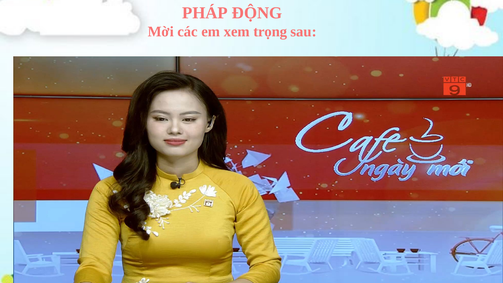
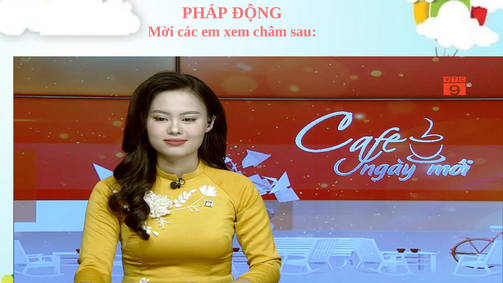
trọng: trọng -> châm
